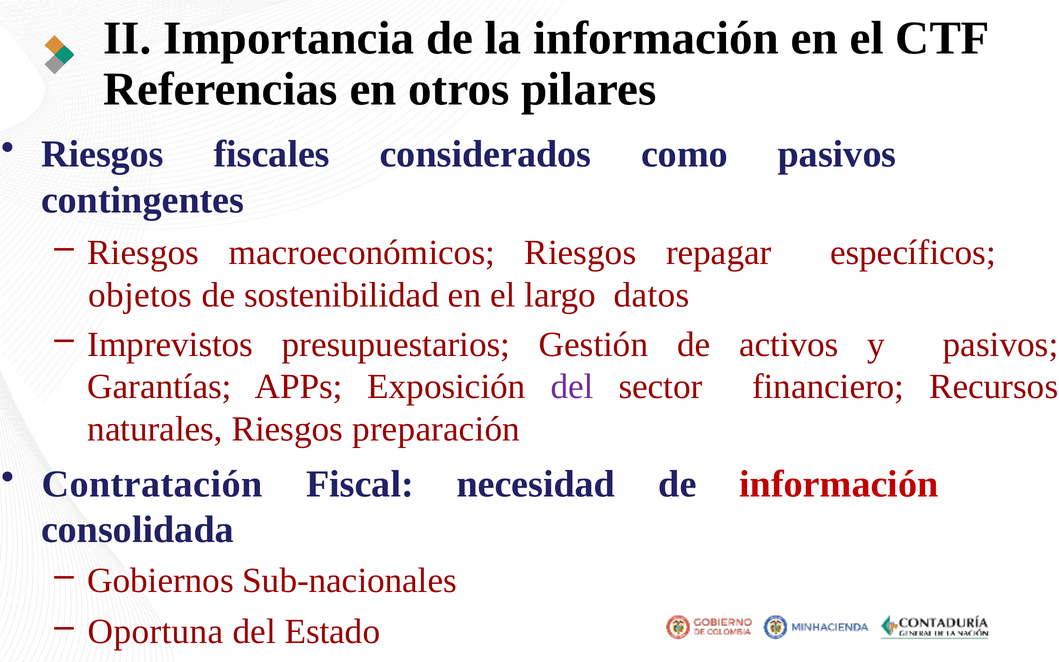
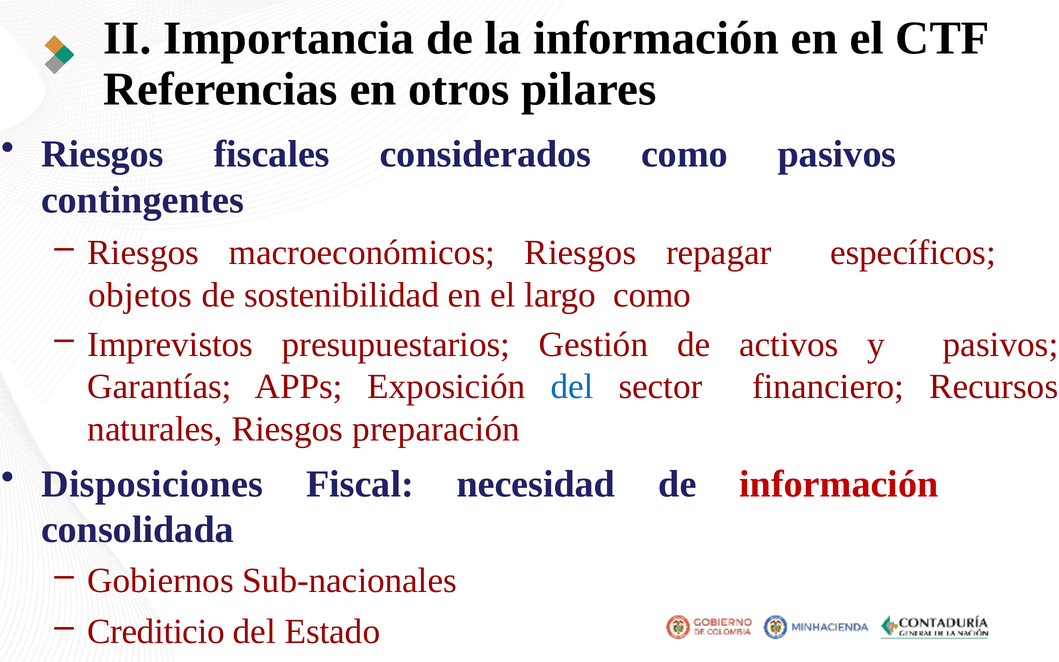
largo datos: datos -> como
del at (572, 387) colour: purple -> blue
Contratación: Contratación -> Disposiciones
Oportuna: Oportuna -> Crediticio
